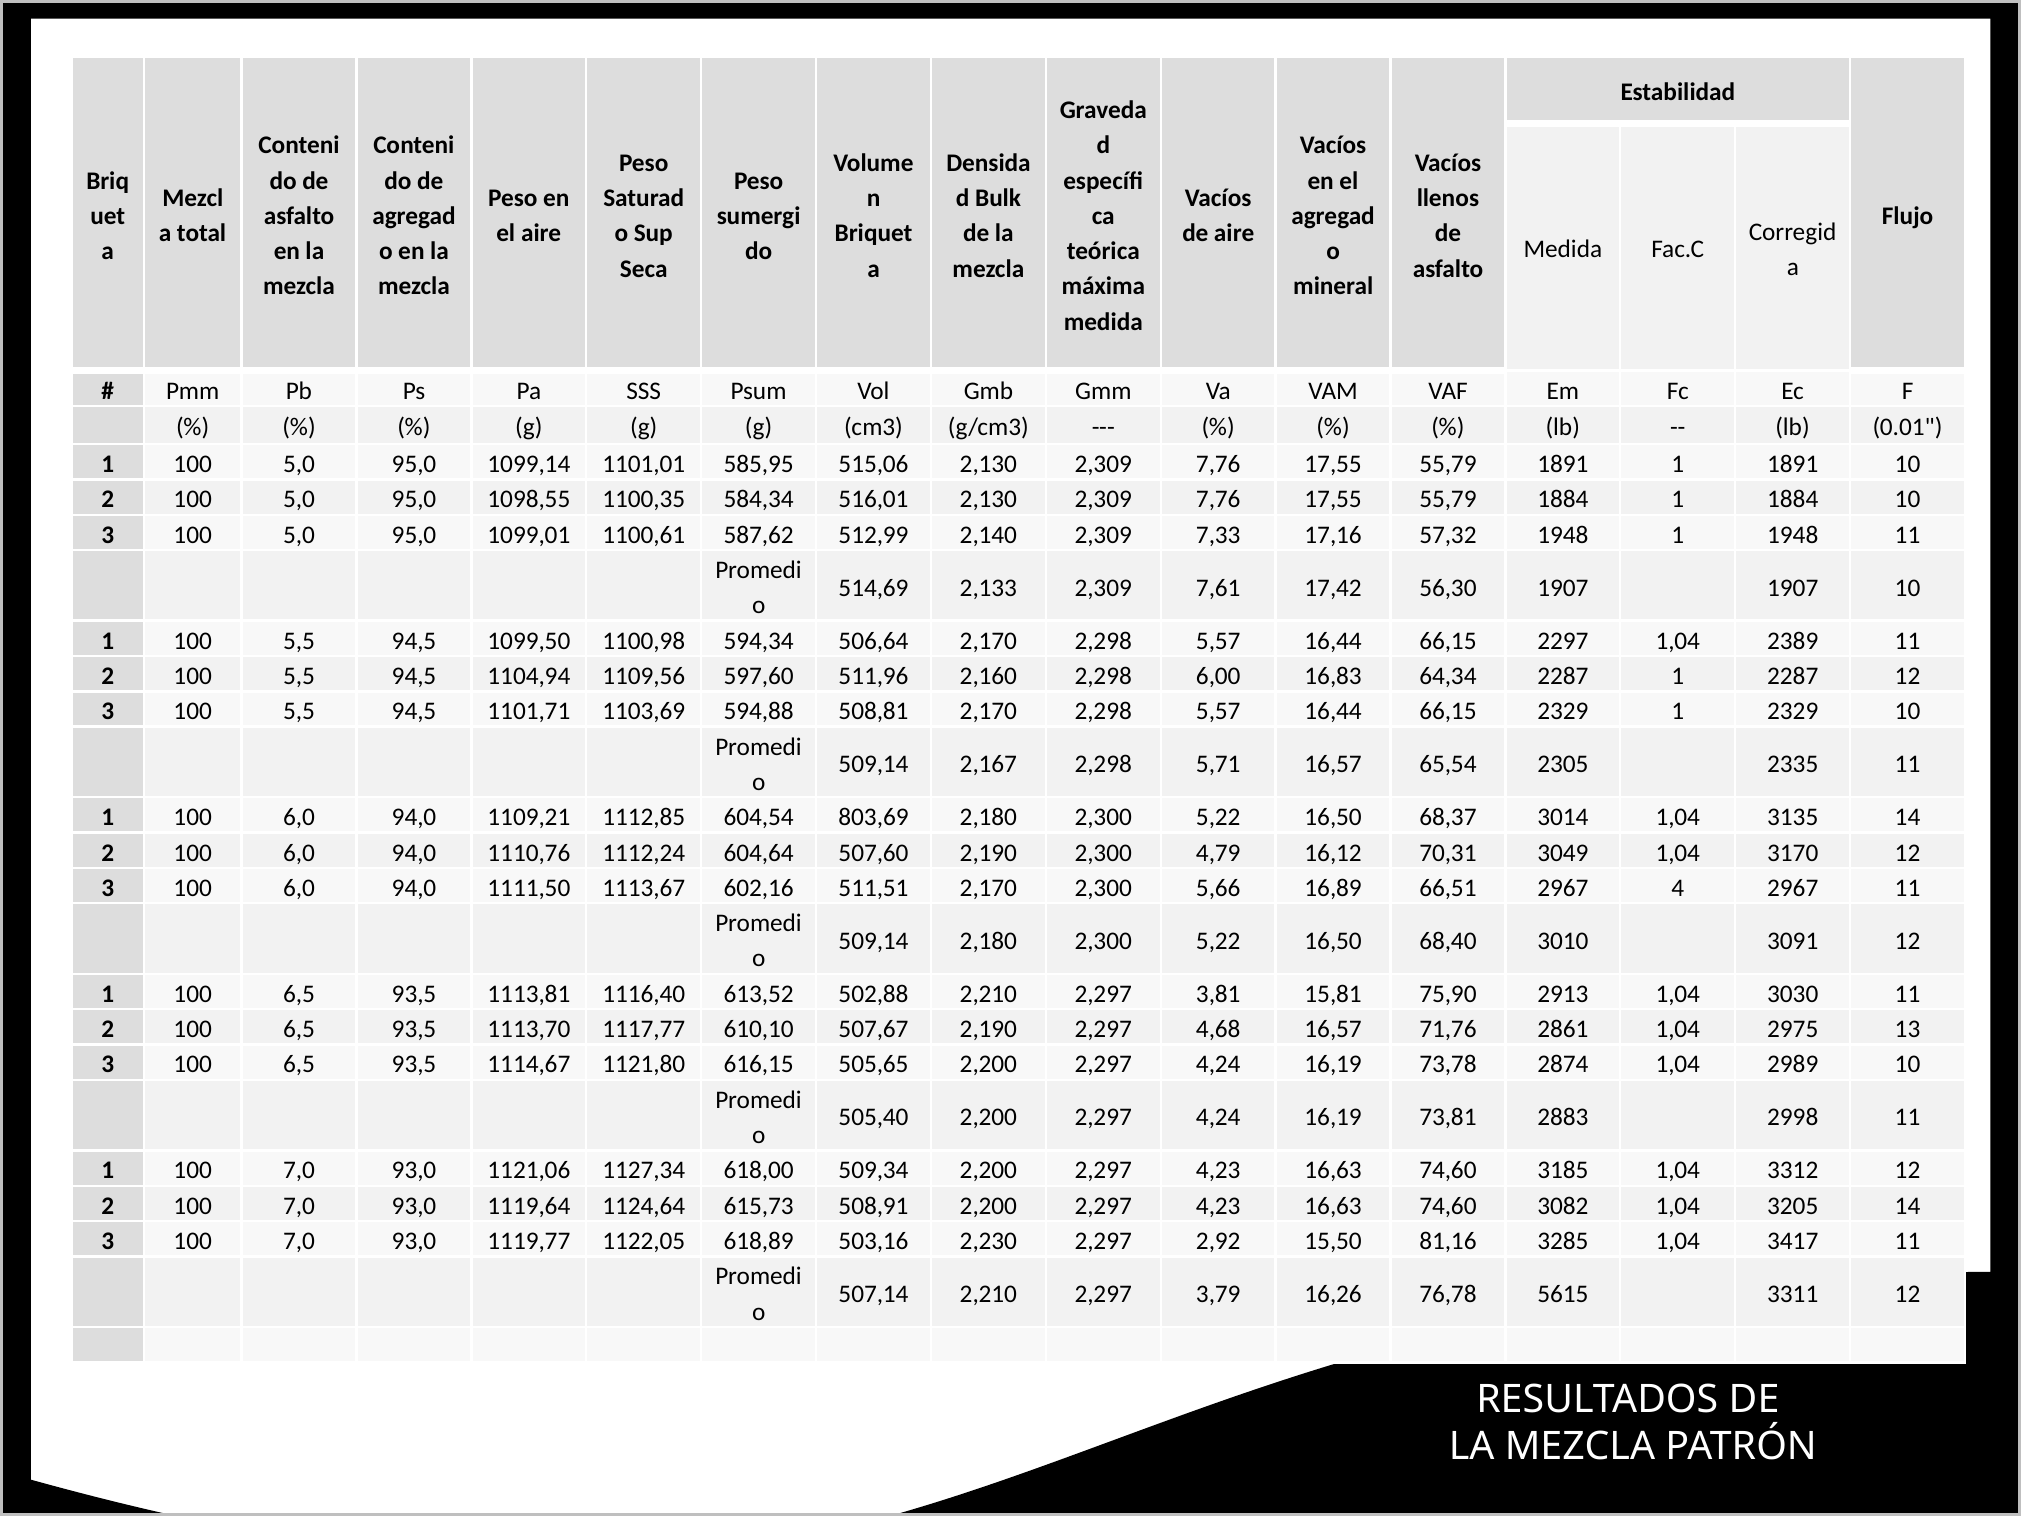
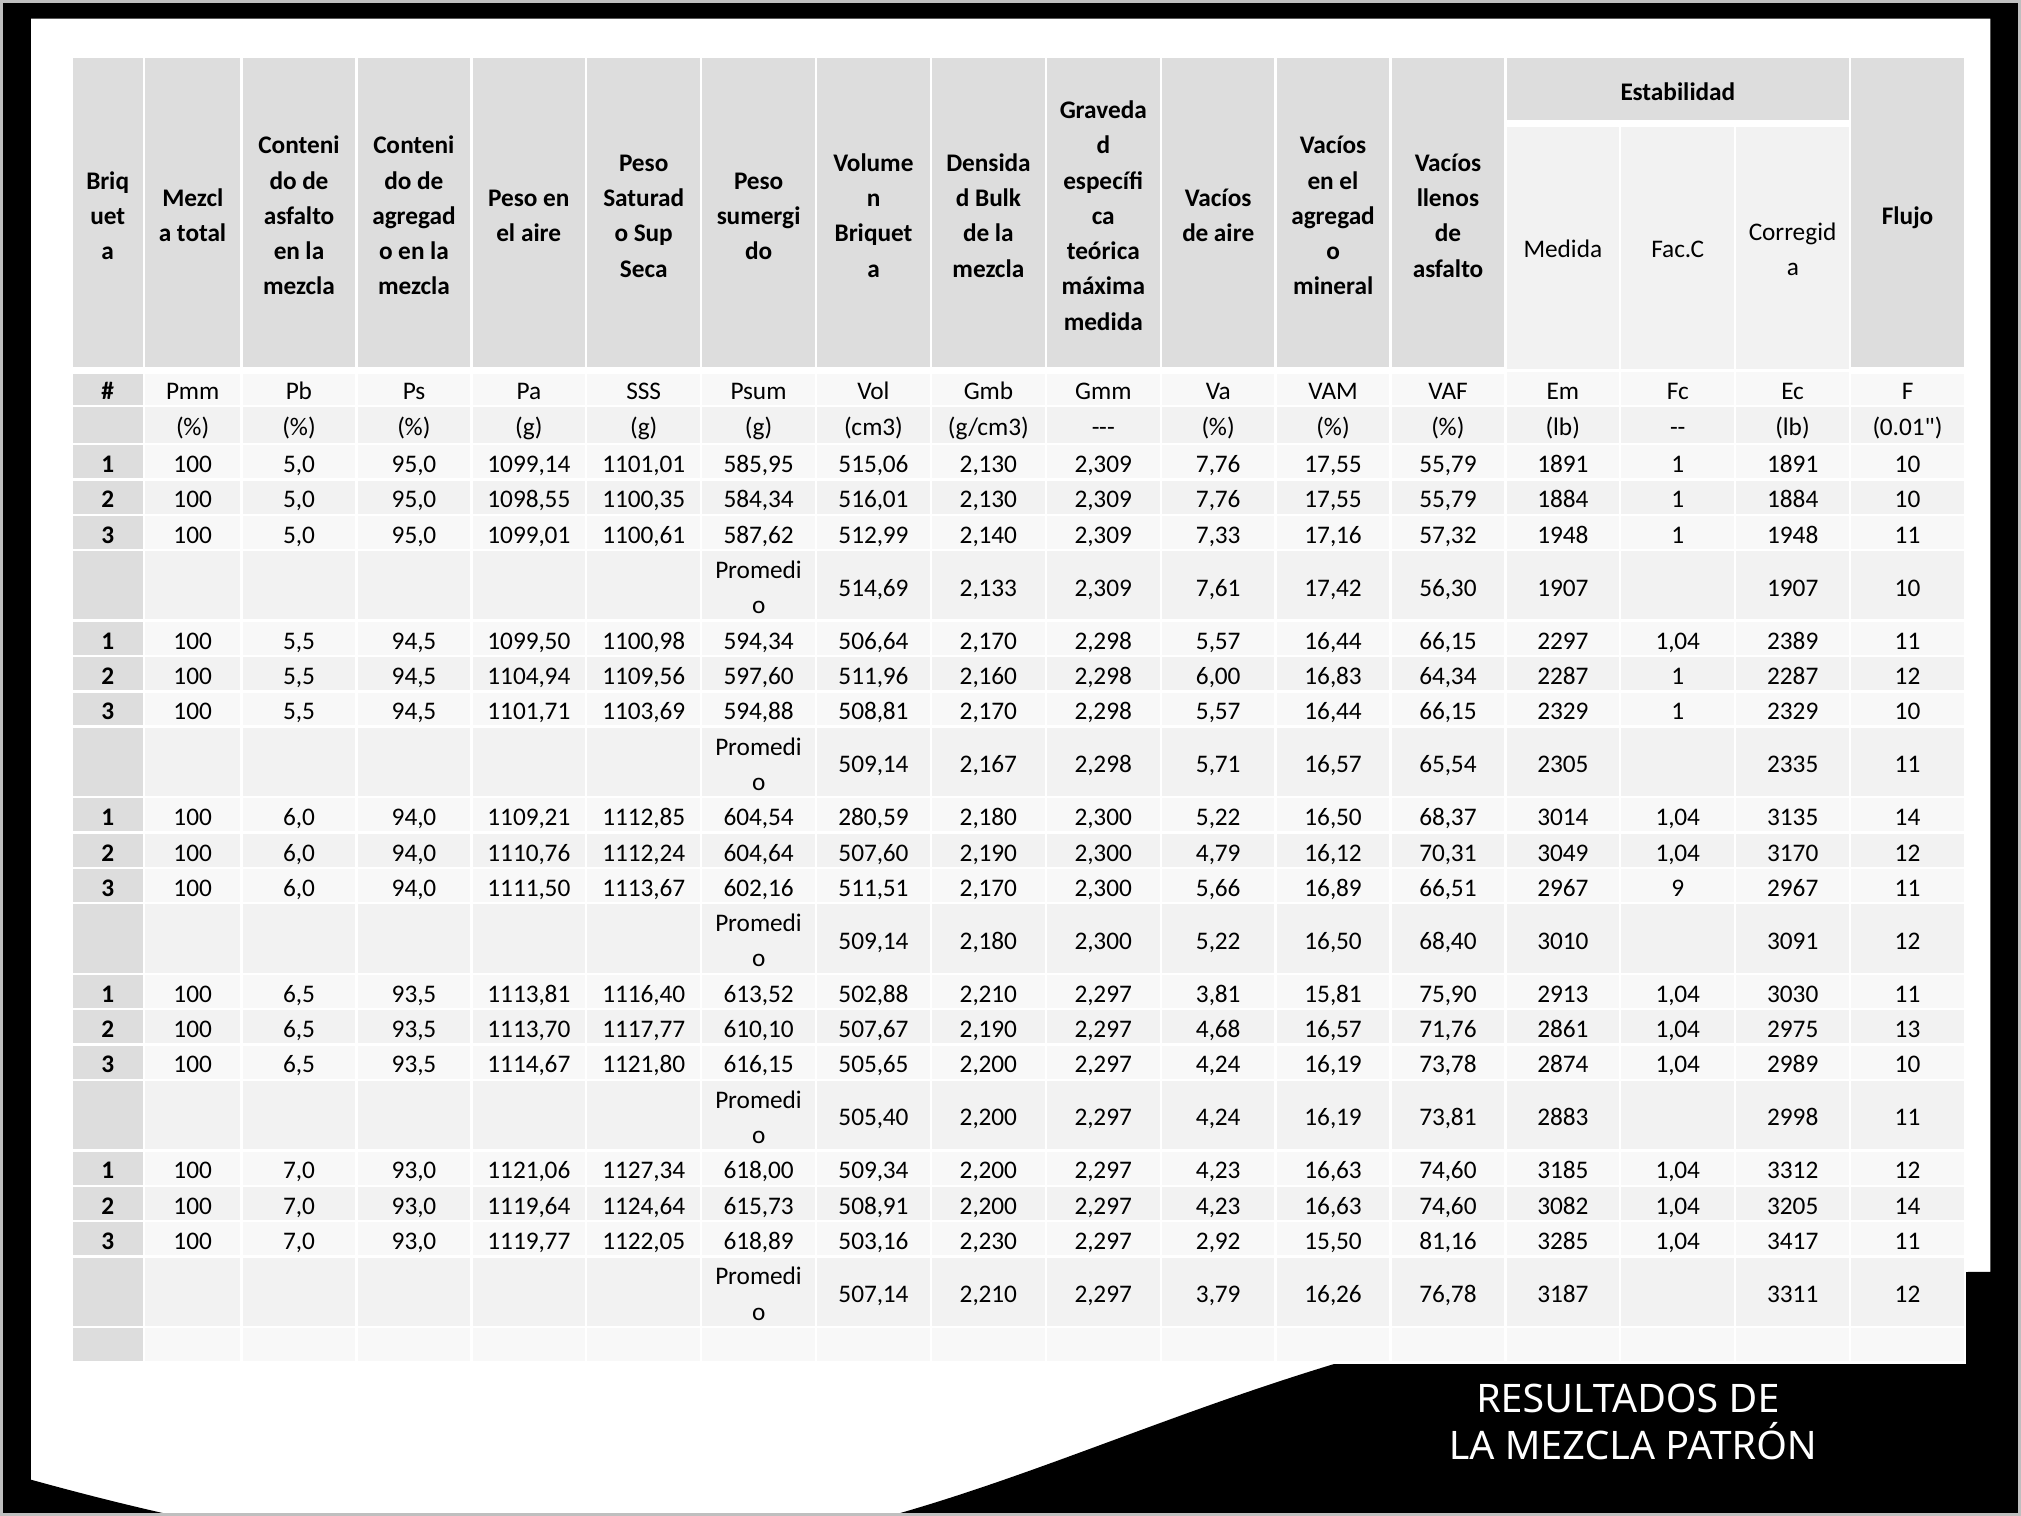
803,69: 803,69 -> 280,59
4: 4 -> 9
5615: 5615 -> 3187
